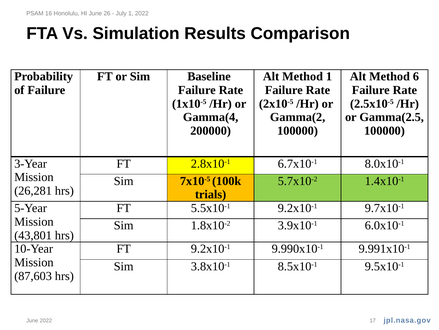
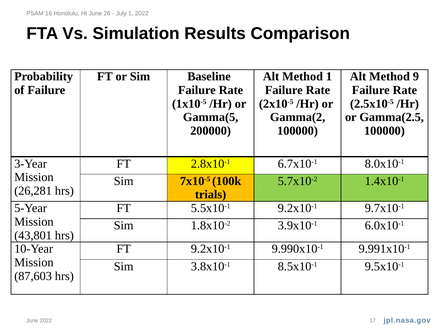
6: 6 -> 9
Gamma(4: Gamma(4 -> Gamma(5
